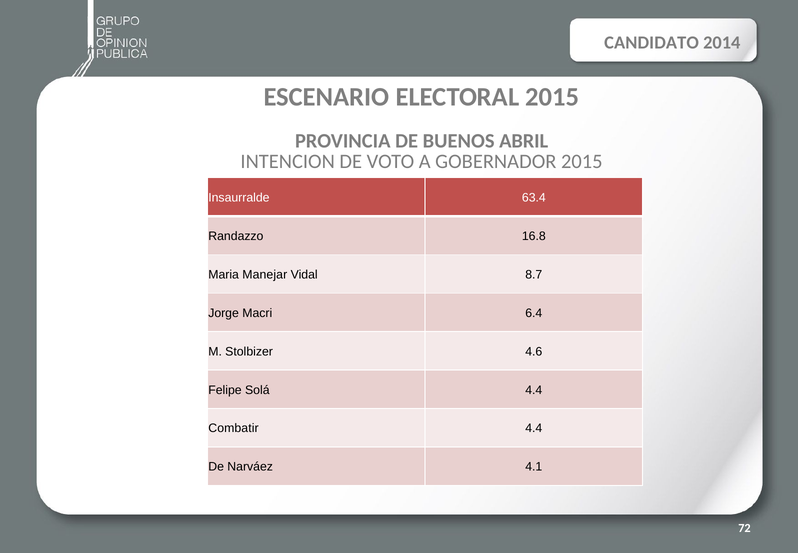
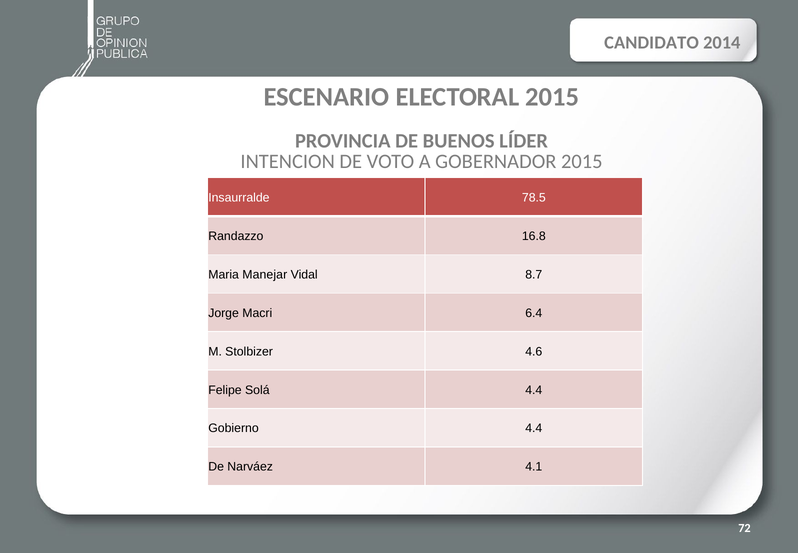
ABRIL: ABRIL -> LÍDER
63.4: 63.4 -> 78.5
Combatir: Combatir -> Gobierno
